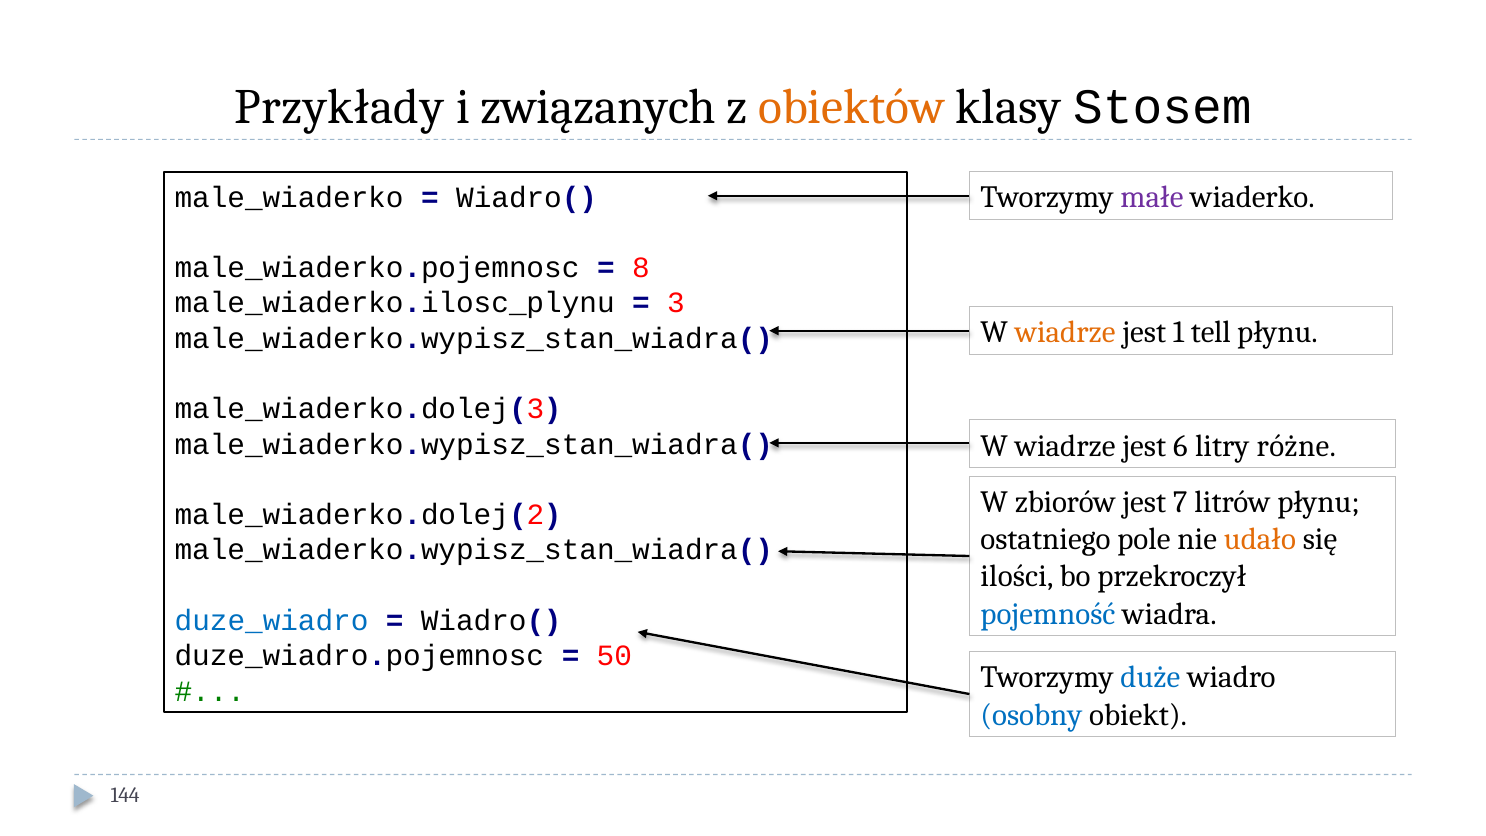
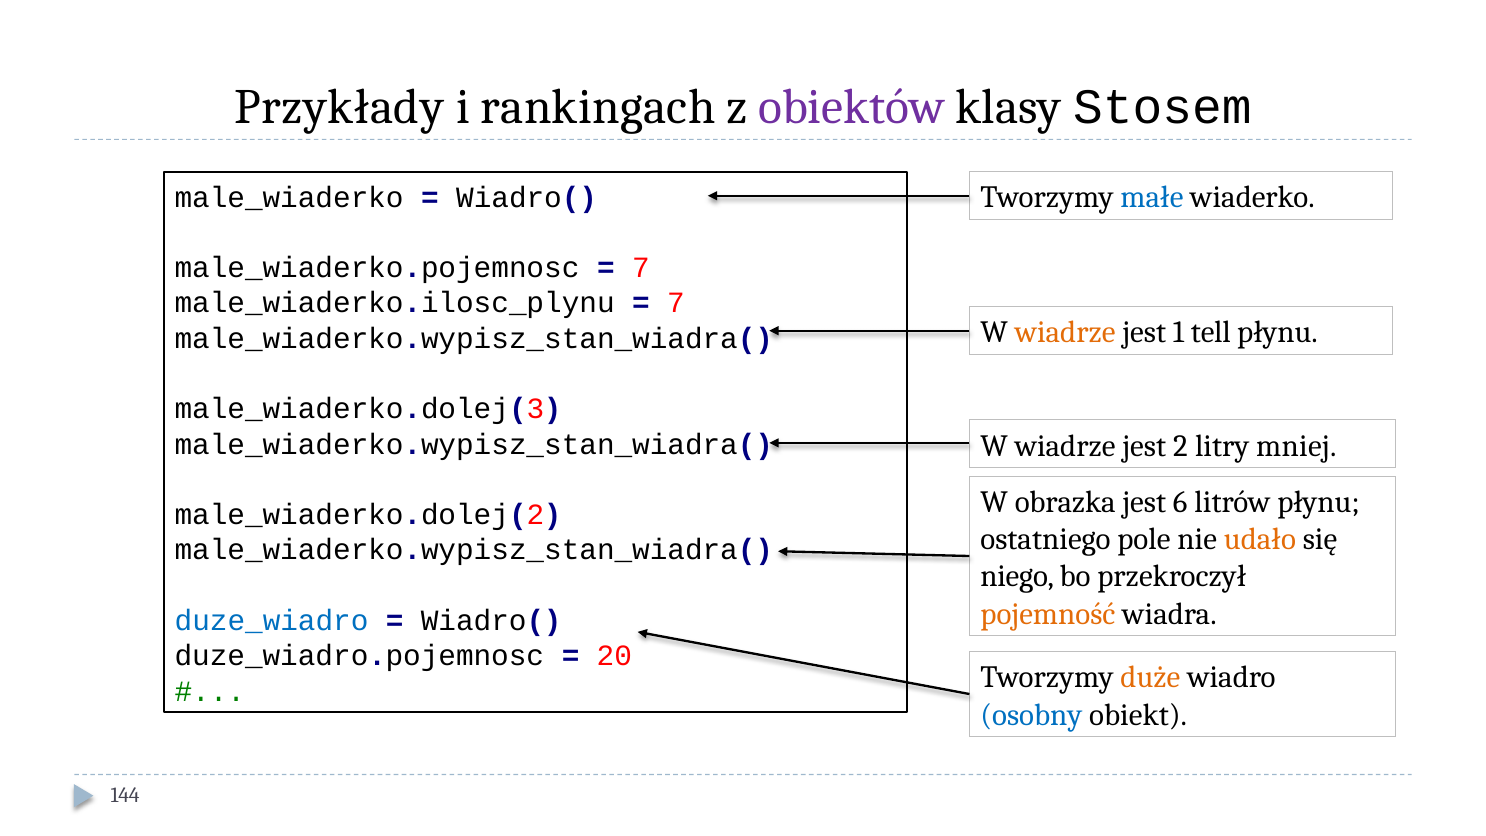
związanych: związanych -> rankingach
obiektów colour: orange -> purple
małe colour: purple -> blue
8 at (641, 268): 8 -> 7
3 at (676, 303): 3 -> 7
6: 6 -> 2
różne: różne -> mniej
zbiorów: zbiorów -> obrazka
7: 7 -> 6
ilości: ilości -> niego
pojemność colour: blue -> orange
50: 50 -> 20
duże colour: blue -> orange
